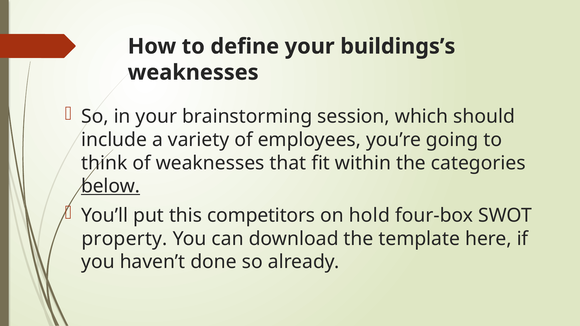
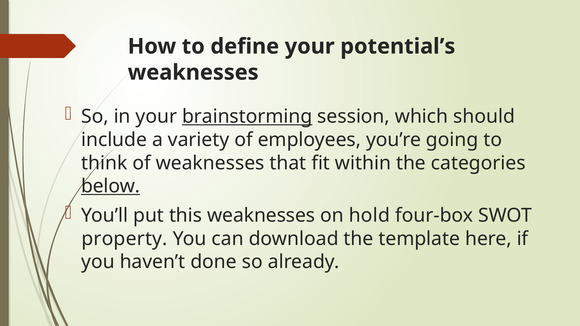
buildings’s: buildings’s -> potential’s
brainstorming underline: none -> present
this competitors: competitors -> weaknesses
